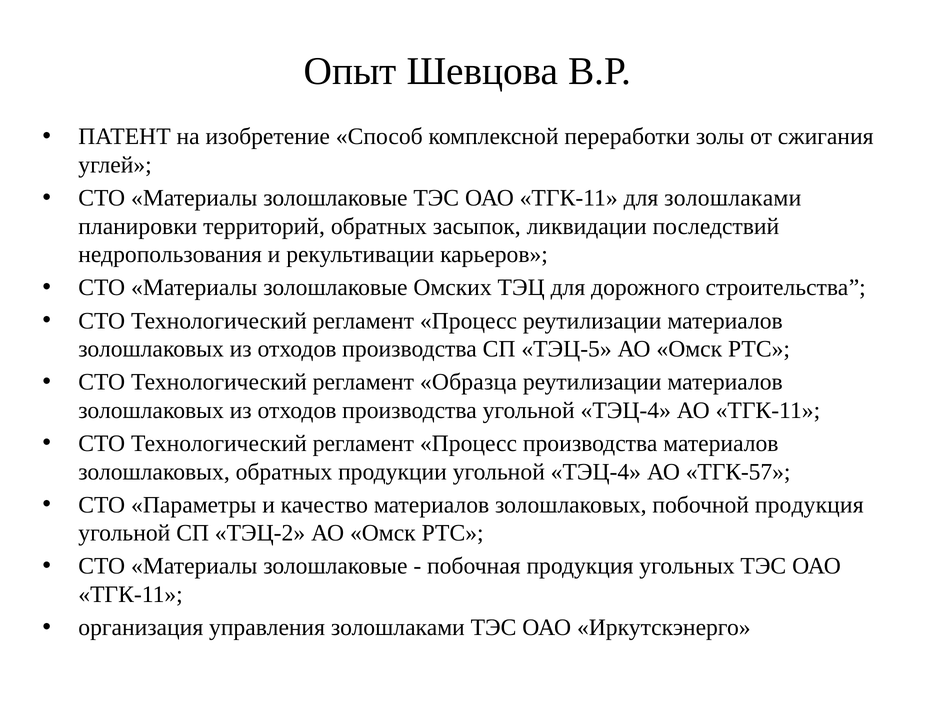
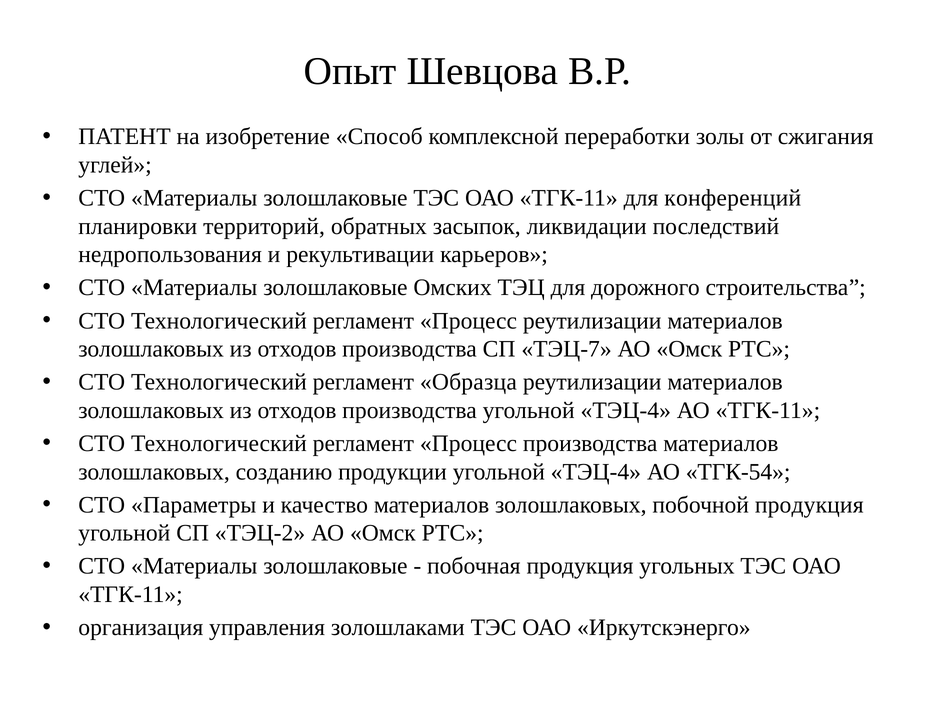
для золошлаками: золошлаками -> конференций
ТЭЦ-5: ТЭЦ-5 -> ТЭЦ-7
золошлаковых обратных: обратных -> созданию
ТГК-57: ТГК-57 -> ТГК-54
